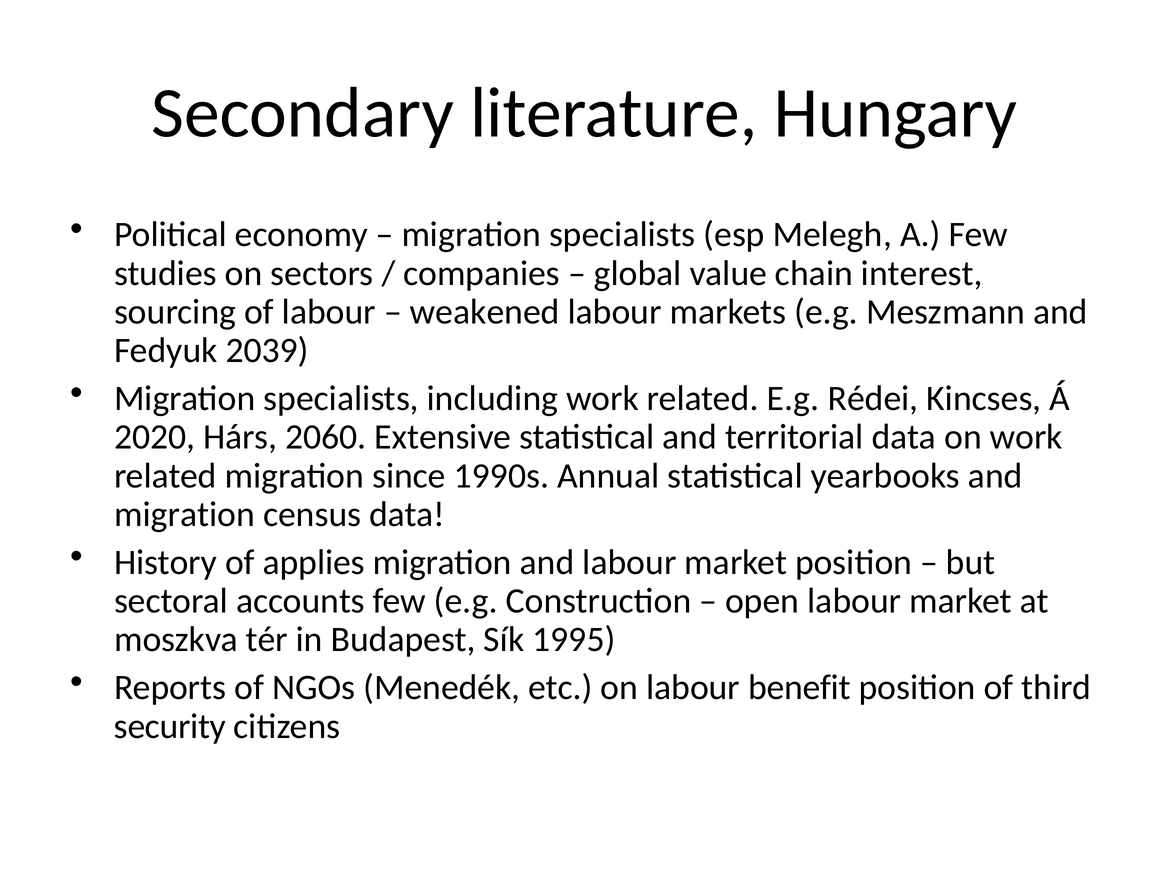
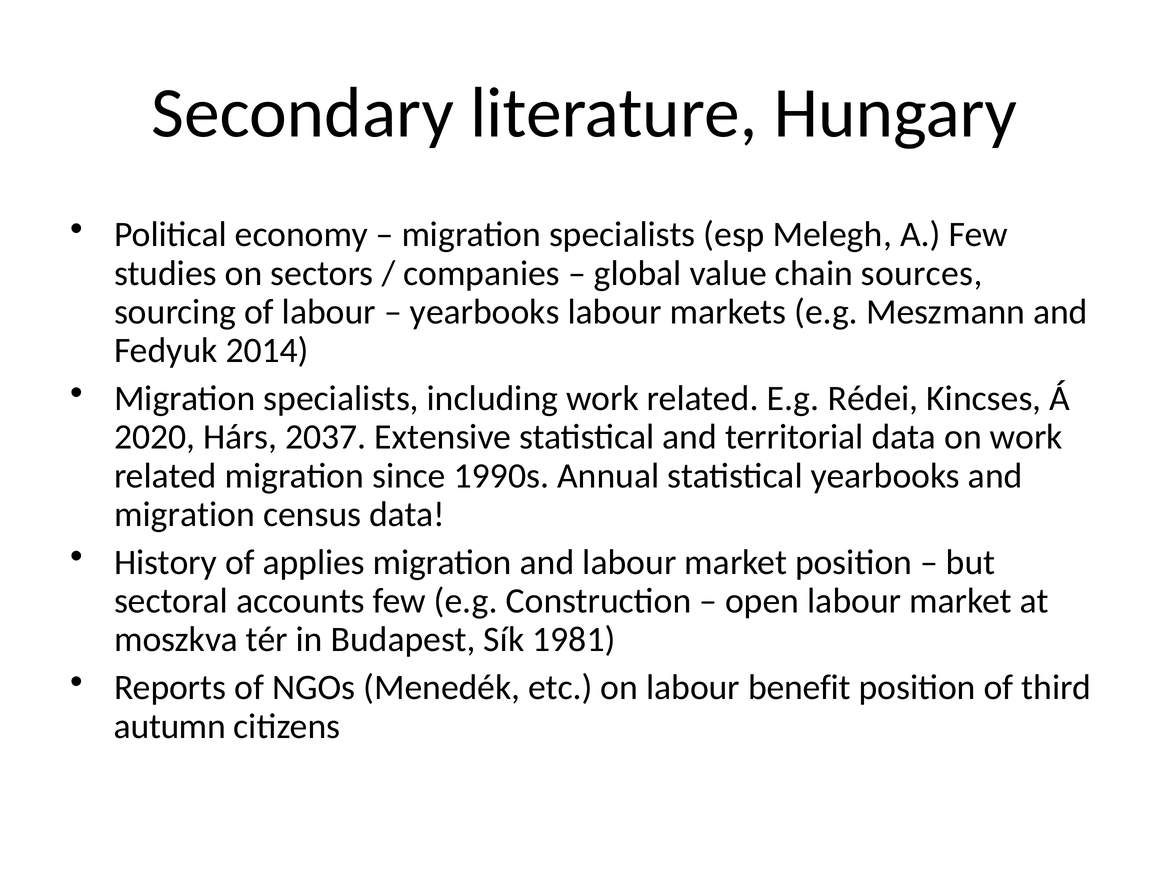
interest: interest -> sources
weakened at (485, 312): weakened -> yearbooks
2039: 2039 -> 2014
2060: 2060 -> 2037
1995: 1995 -> 1981
security: security -> autumn
